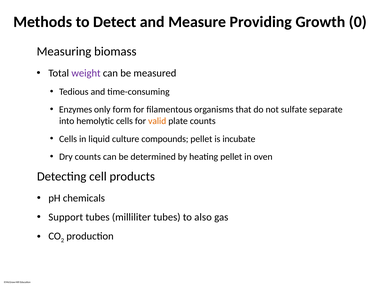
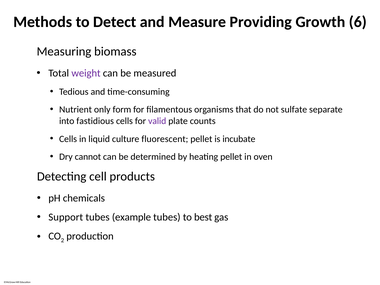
0: 0 -> 6
Enzymes: Enzymes -> Nutrient
hemolytic: hemolytic -> fastidious
valid colour: orange -> purple
compounds: compounds -> fluorescent
Dry counts: counts -> cannot
milliliter: milliliter -> example
also: also -> best
